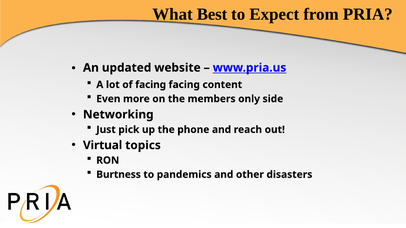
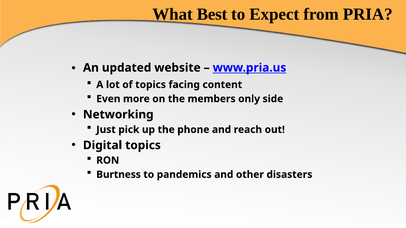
of facing: facing -> topics
Virtual: Virtual -> Digital
